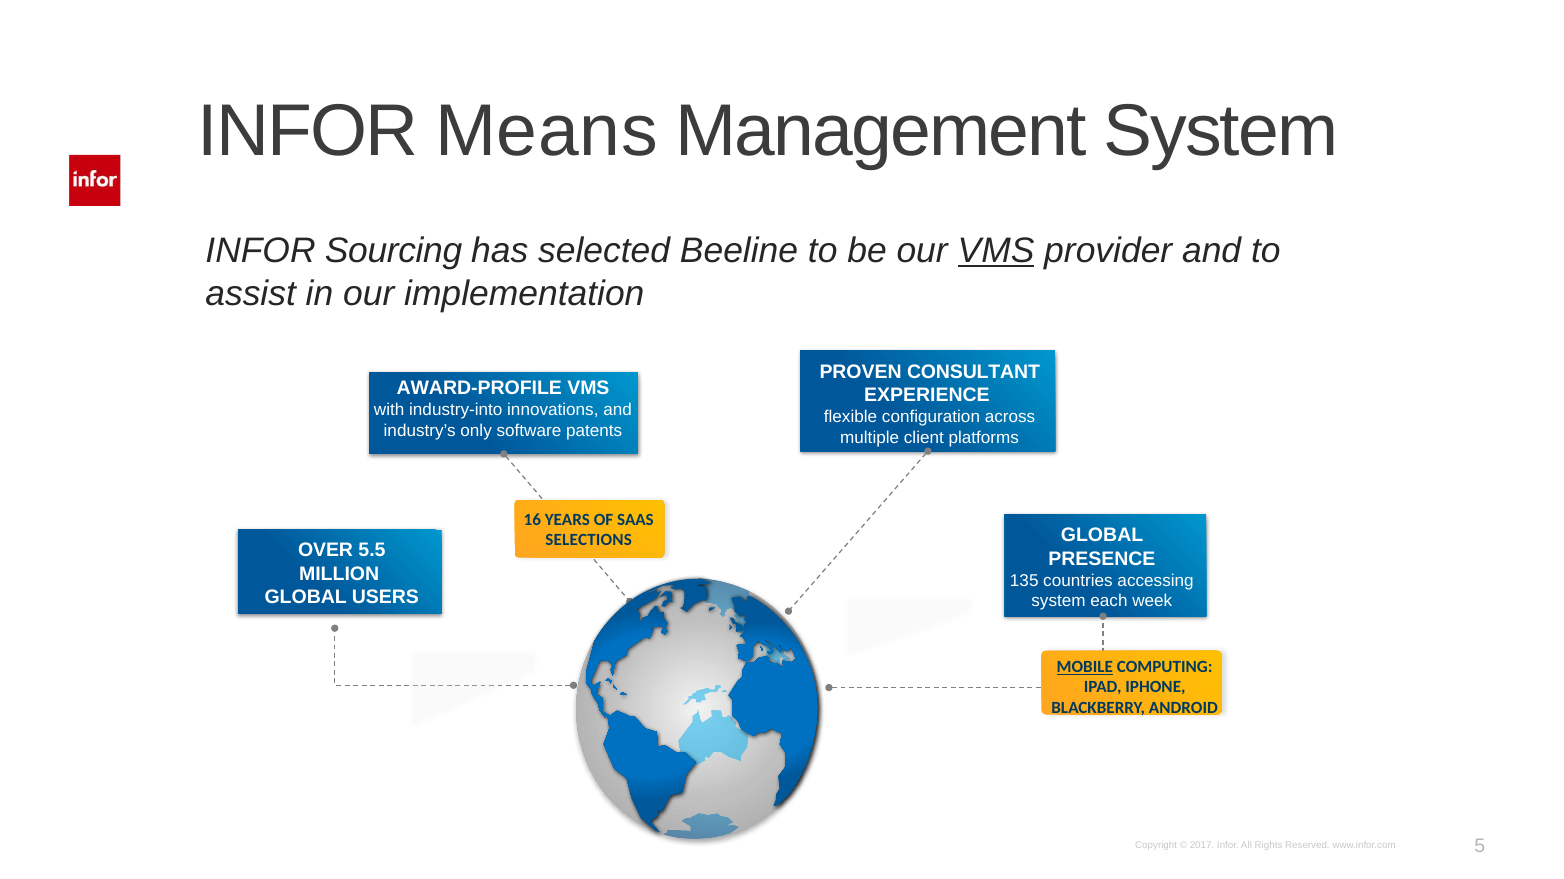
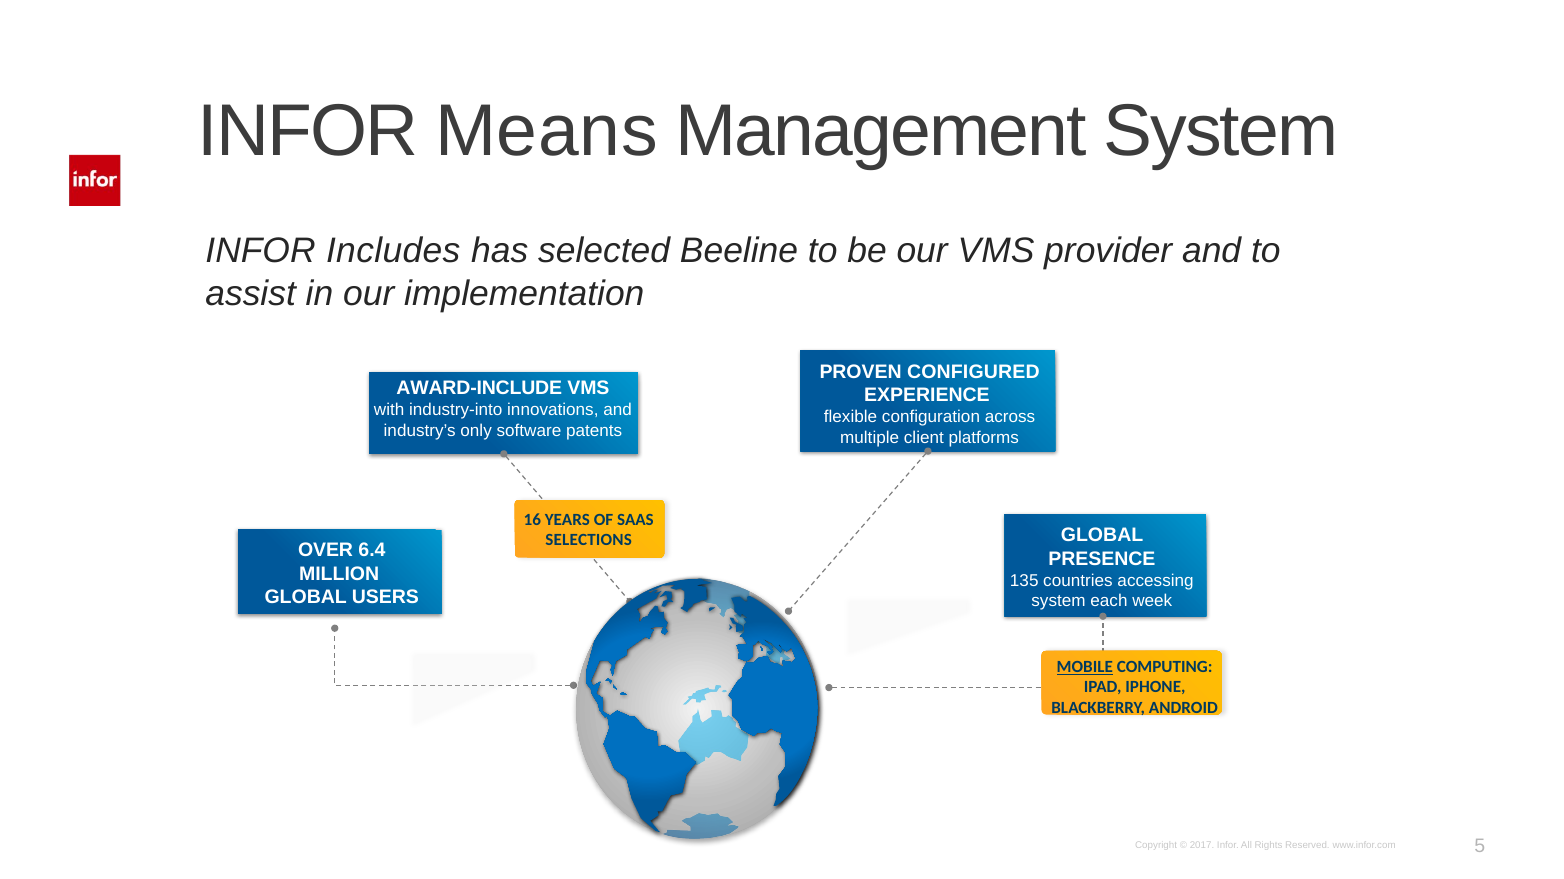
Sourcing: Sourcing -> Includes
VMS at (996, 251) underline: present -> none
CONSULTANT: CONSULTANT -> CONFIGURED
AWARD-PROFILE: AWARD-PROFILE -> AWARD-INCLUDE
5.5: 5.5 -> 6.4
